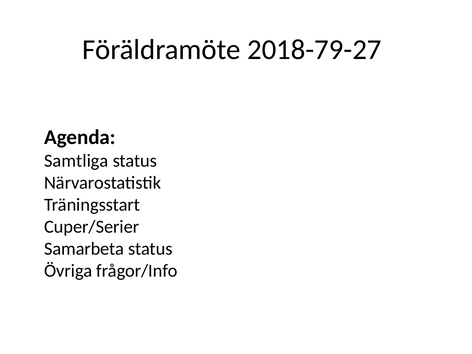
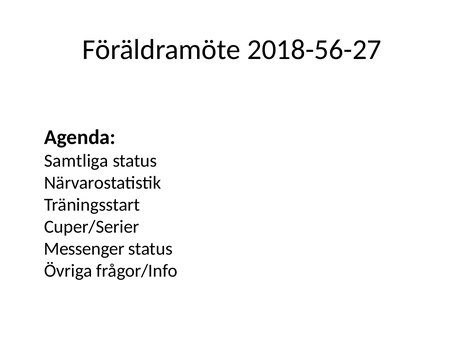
2018-79-27: 2018-79-27 -> 2018-56-27
Samarbeta: Samarbeta -> Messenger
